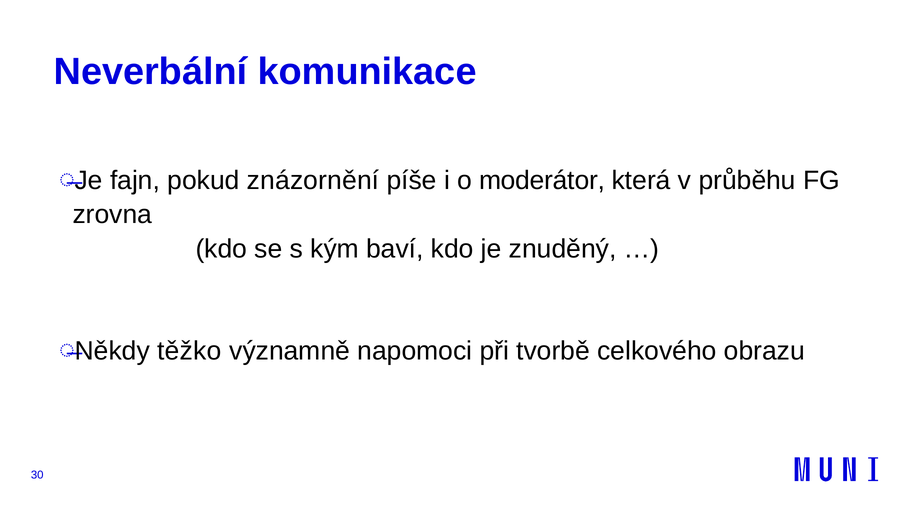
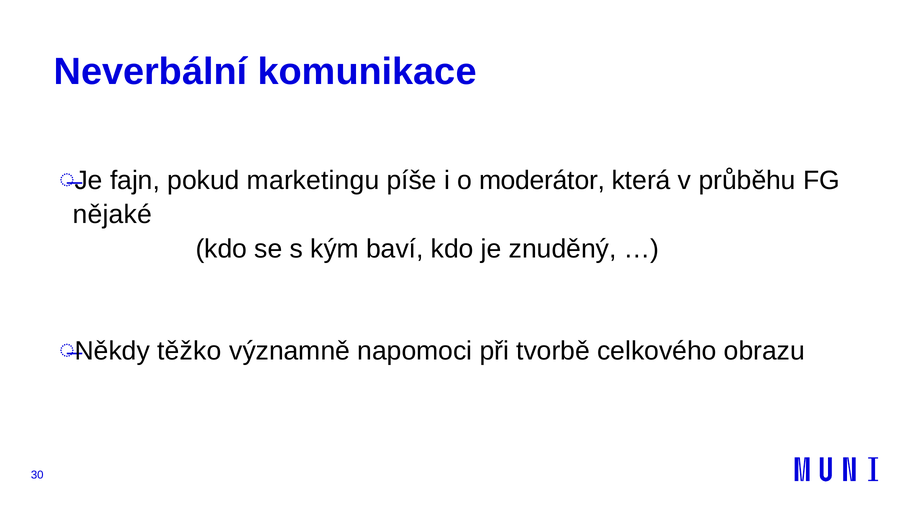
znázornění: znázornění -> marketingu
zrovna: zrovna -> nějaké
